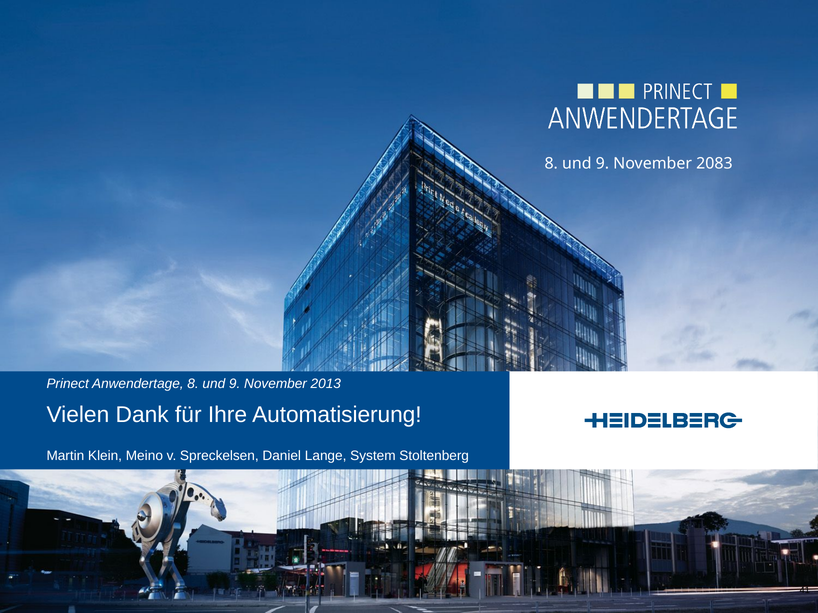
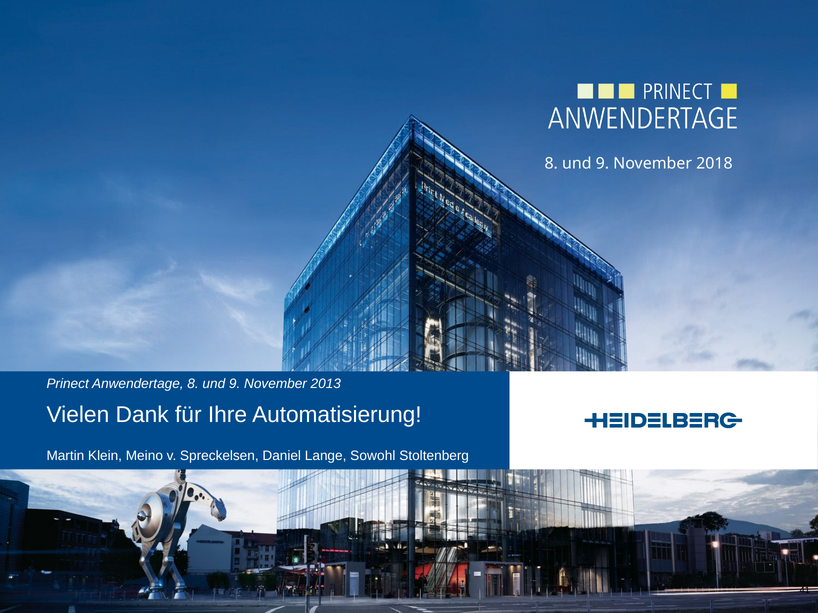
2083: 2083 -> 2018
System: System -> Sowohl
